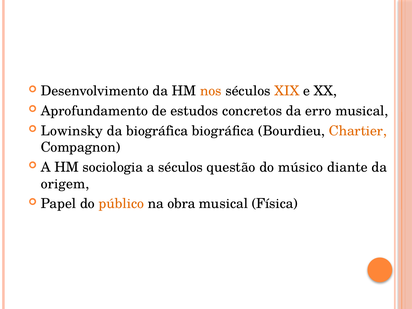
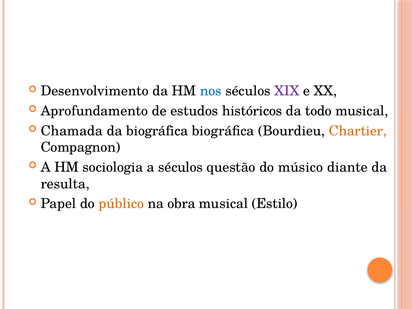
nos colour: orange -> blue
XIX colour: orange -> purple
concretos: concretos -> históricos
erro: erro -> todo
Lowinsky: Lowinsky -> Chamada
origem: origem -> resulta
Física: Física -> Estilo
